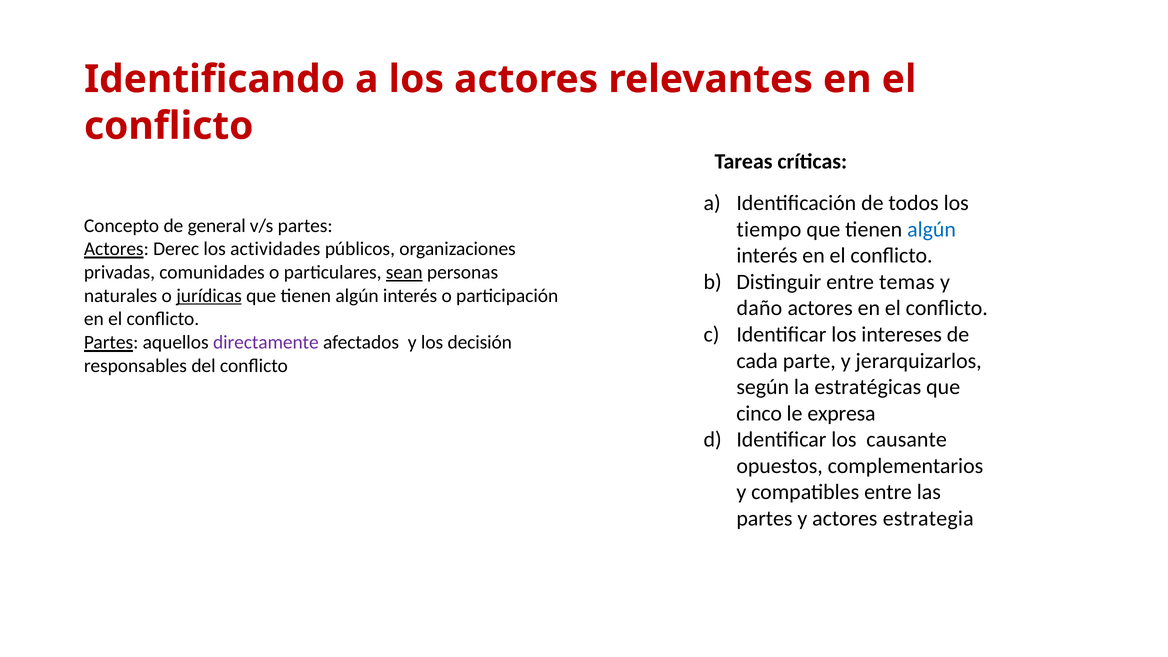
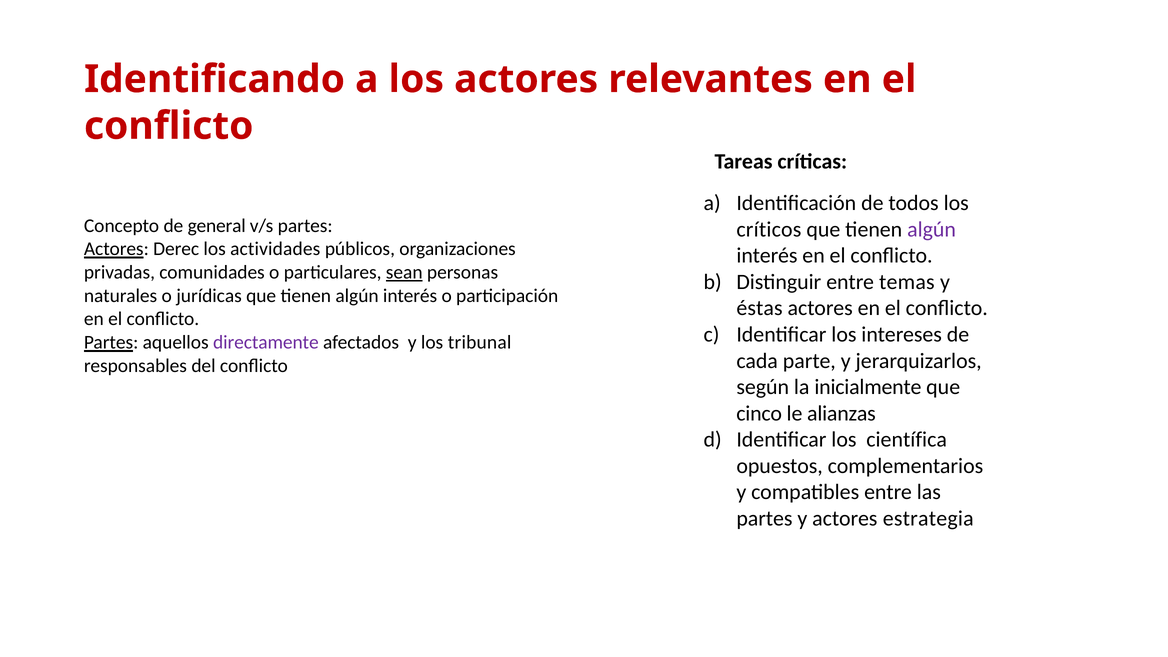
tiempo: tiempo -> críticos
algún at (932, 229) colour: blue -> purple
jurídicas underline: present -> none
daño: daño -> éstas
decisión: decisión -> tribunal
estratégicas: estratégicas -> inicialmente
expresa: expresa -> alianzas
causante: causante -> científica
